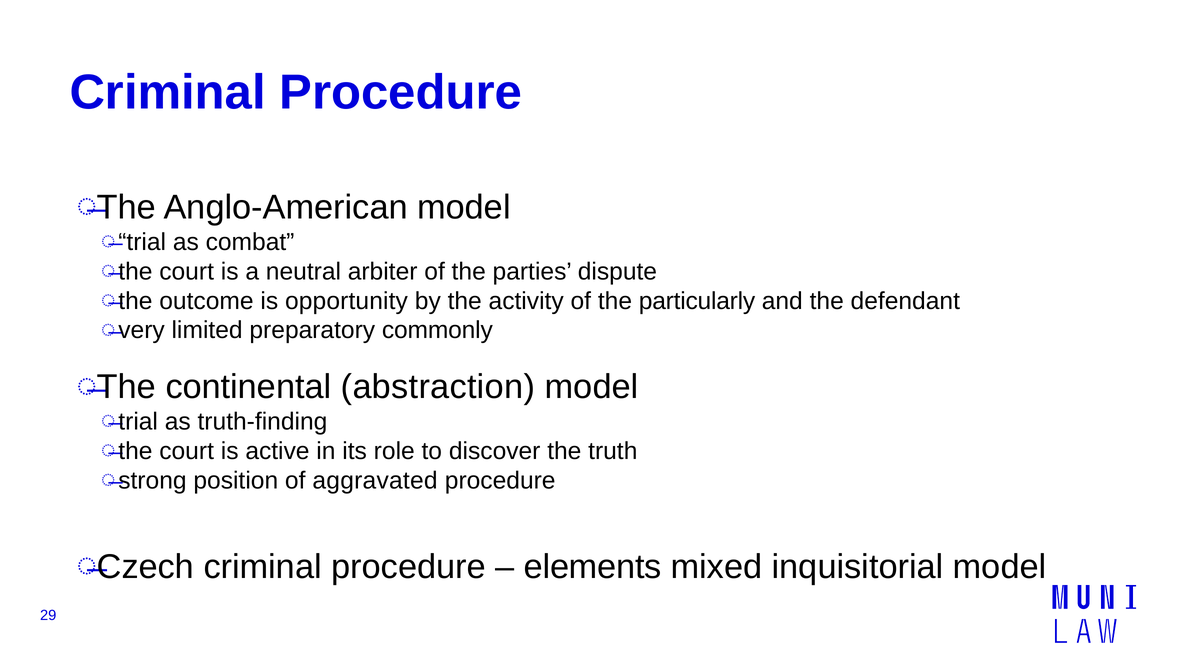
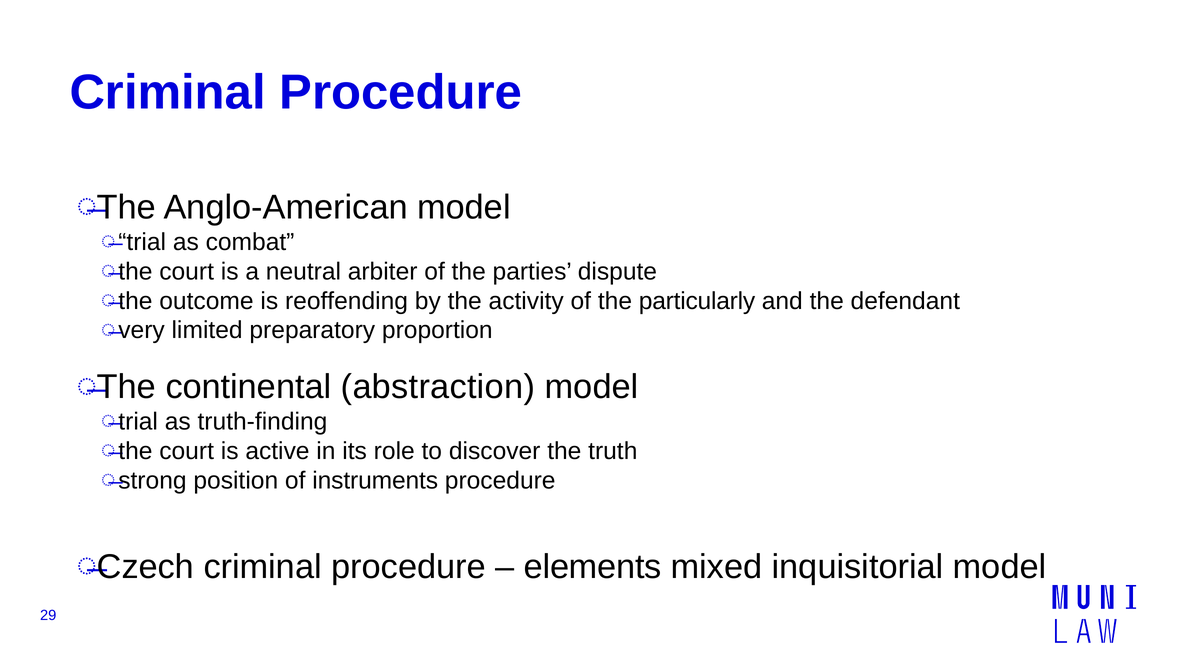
opportunity: opportunity -> reoffending
commonly: commonly -> proportion
aggravated: aggravated -> instruments
